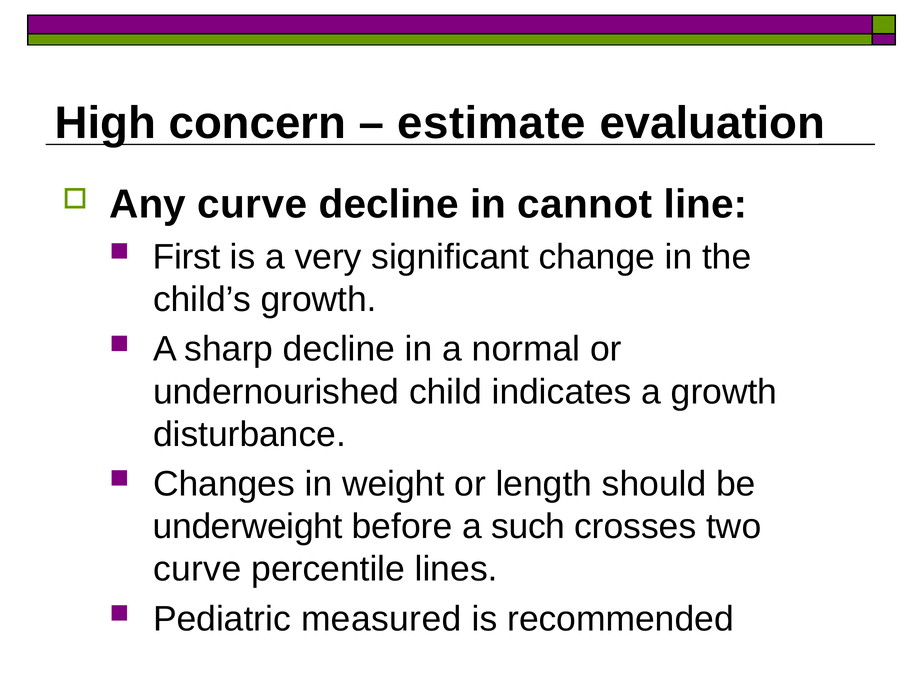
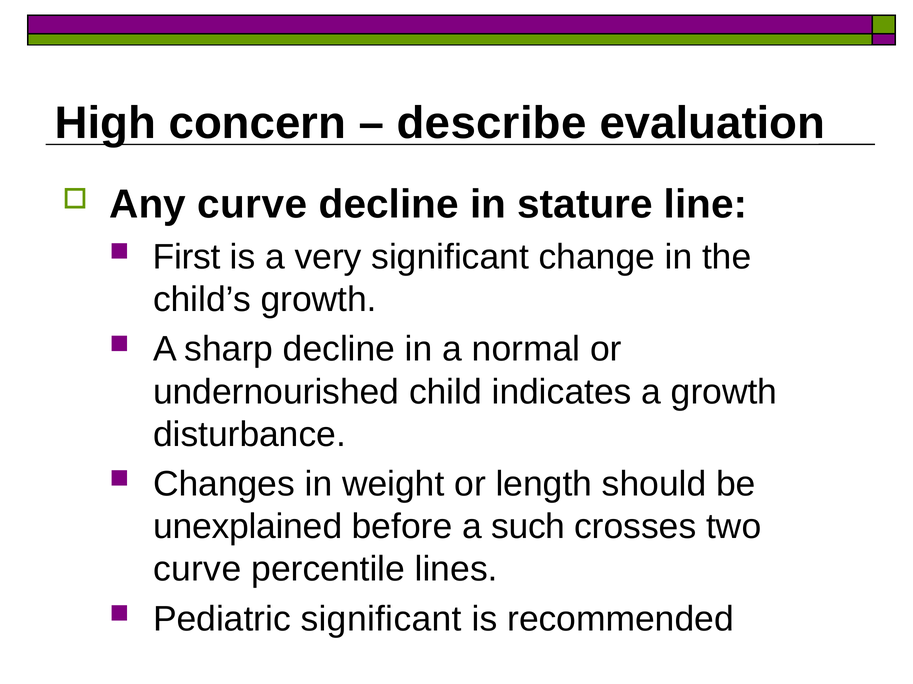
estimate: estimate -> describe
cannot: cannot -> stature
underweight: underweight -> unexplained
Pediatric measured: measured -> significant
